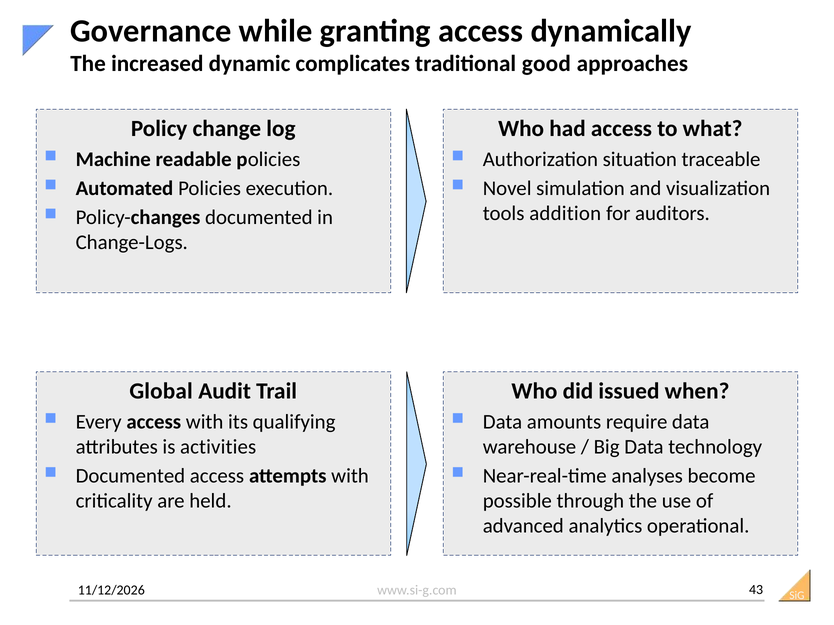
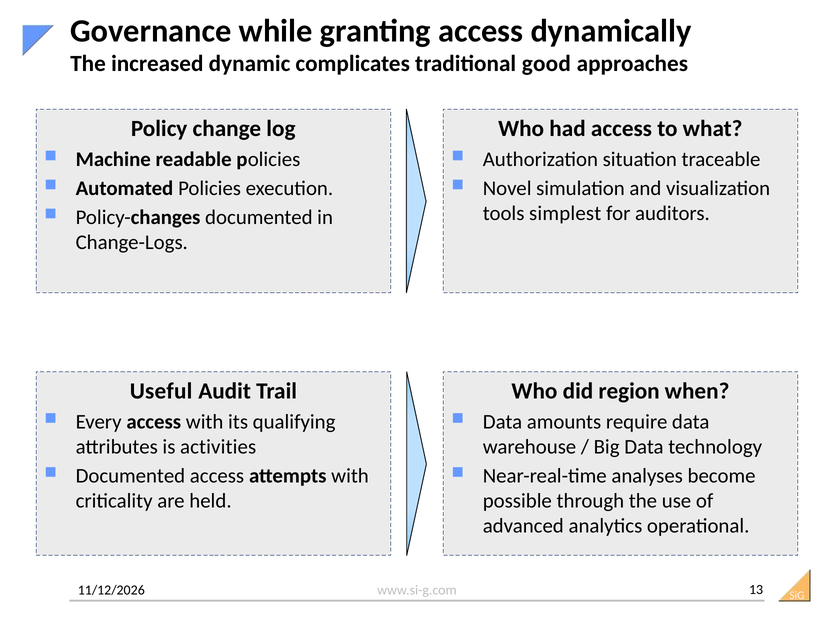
addition: addition -> simplest
Global: Global -> Useful
issued: issued -> region
43: 43 -> 13
